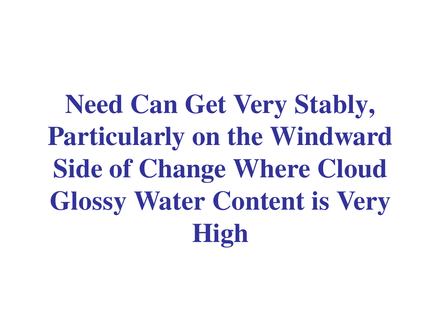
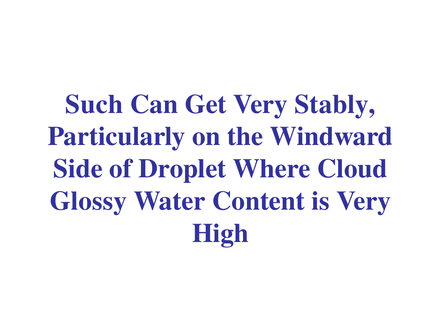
Need: Need -> Such
Change: Change -> Droplet
